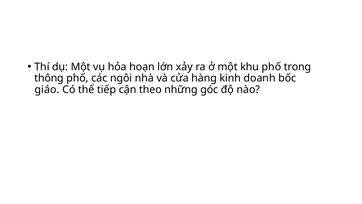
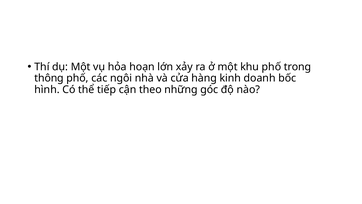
giáo: giáo -> hình
